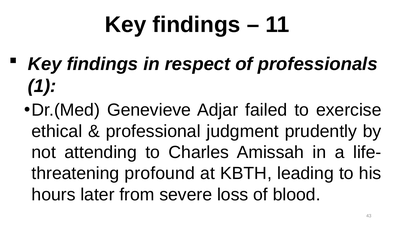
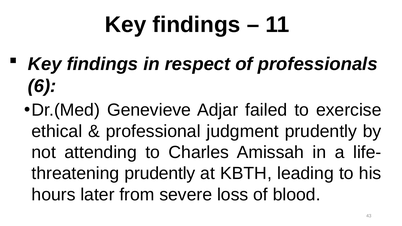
1: 1 -> 6
profound at (160, 174): profound -> prudently
